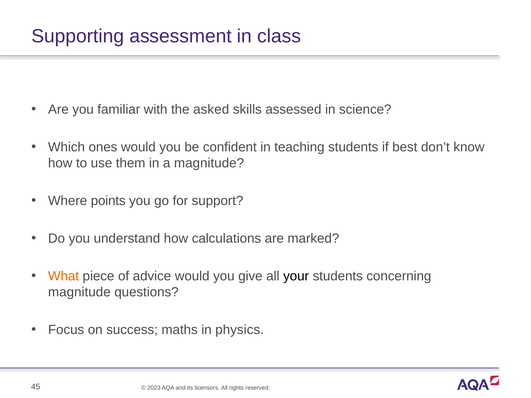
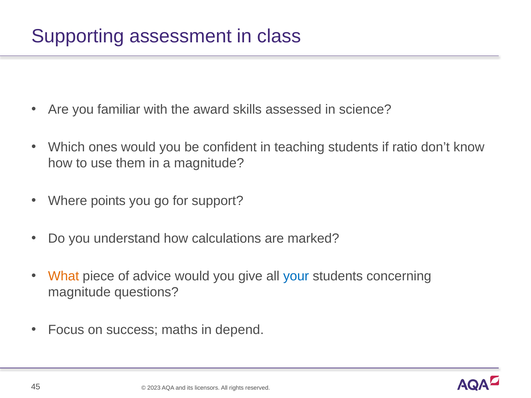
asked: asked -> award
best: best -> ratio
your colour: black -> blue
physics: physics -> depend
